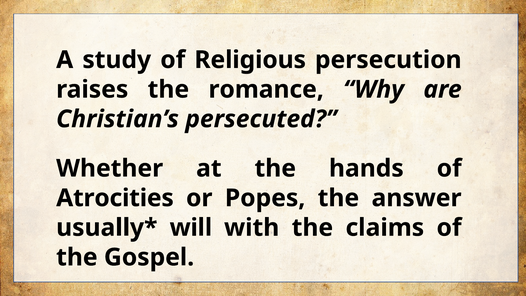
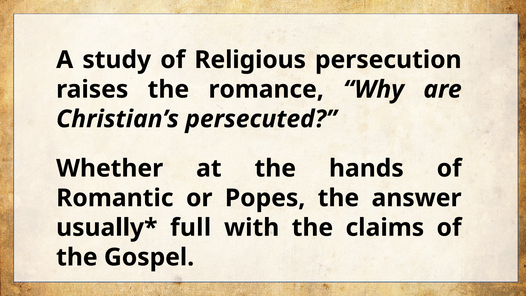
Atrocities: Atrocities -> Romantic
will: will -> full
